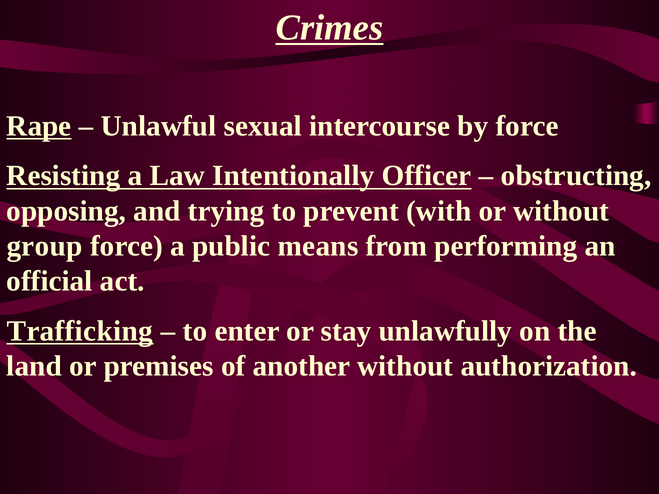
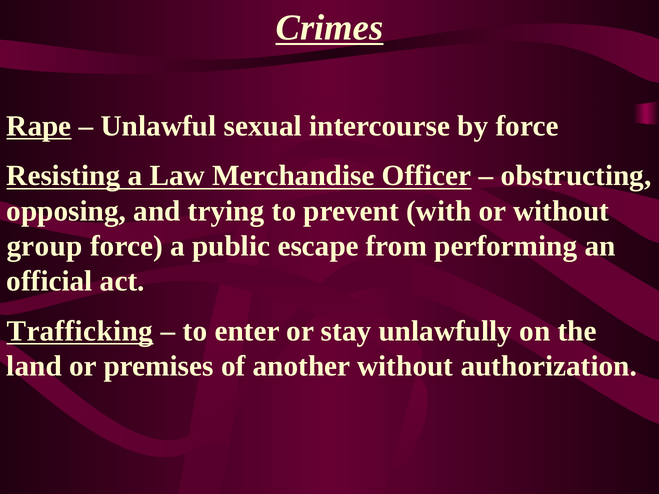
Intentionally: Intentionally -> Merchandise
means: means -> escape
